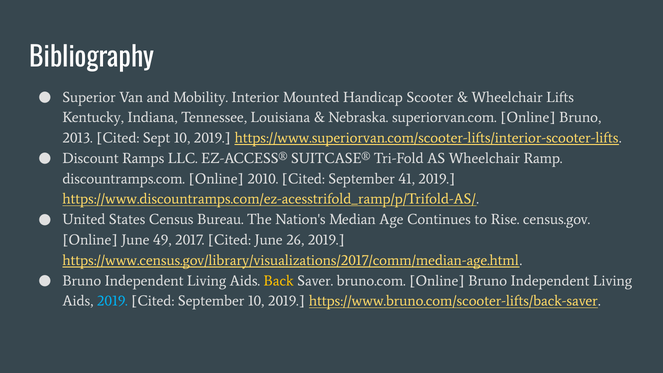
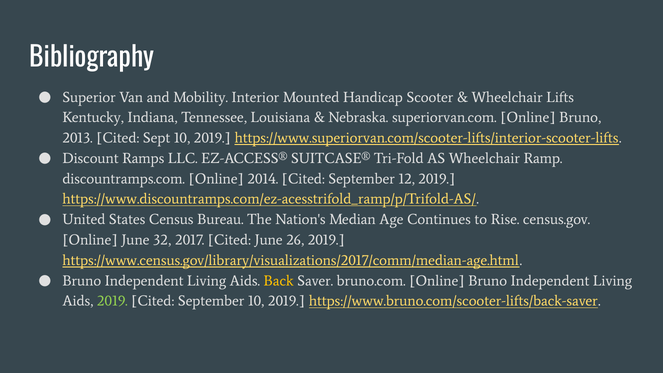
2010: 2010 -> 2014
41: 41 -> 12
49: 49 -> 32
2019 at (112, 301) colour: light blue -> light green
